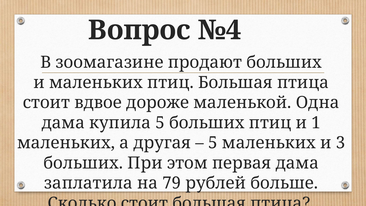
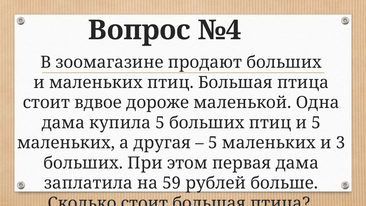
и 1: 1 -> 5
79: 79 -> 59
